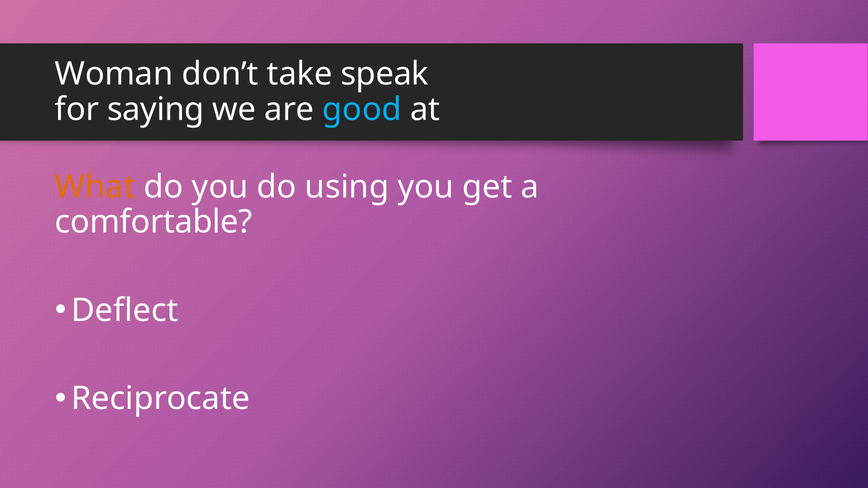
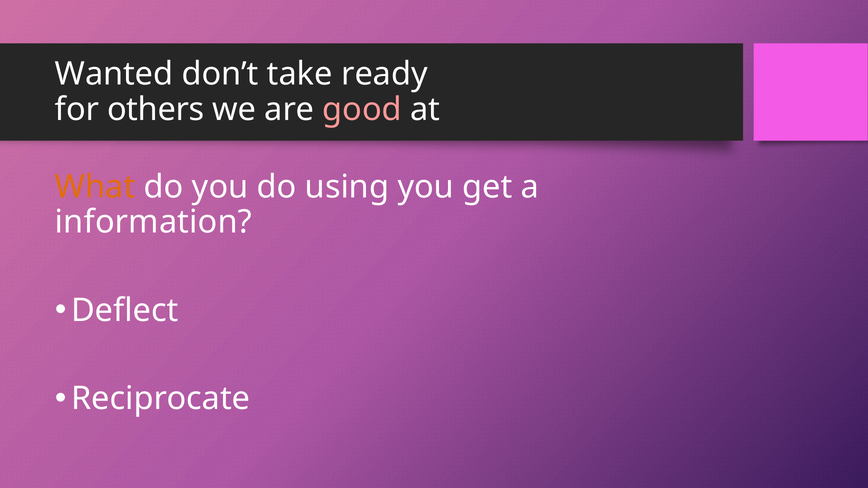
Woman: Woman -> Wanted
speak: speak -> ready
saying: saying -> others
good colour: light blue -> pink
comfortable: comfortable -> information
